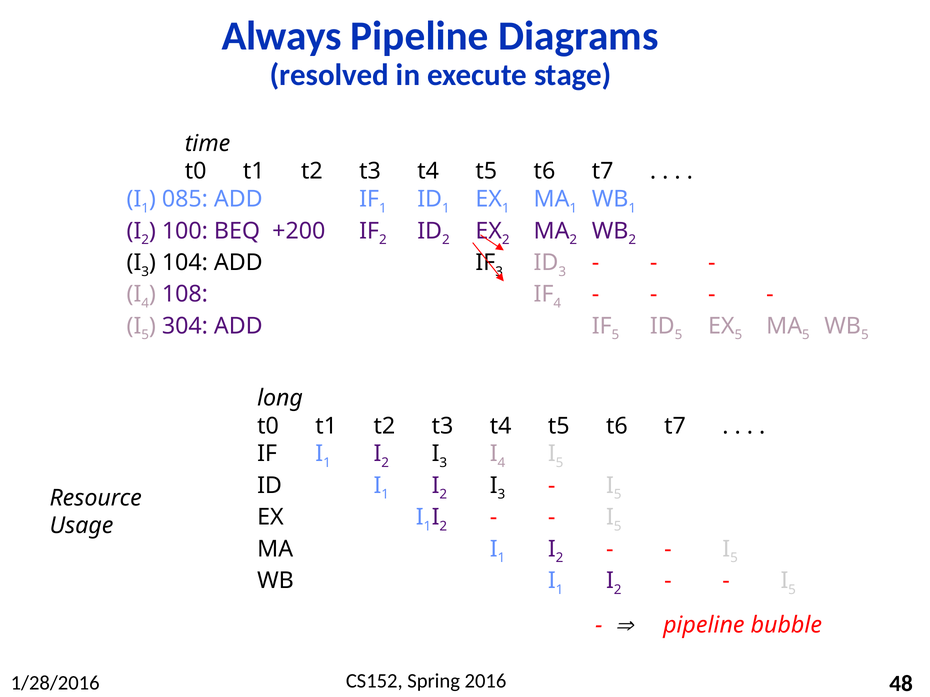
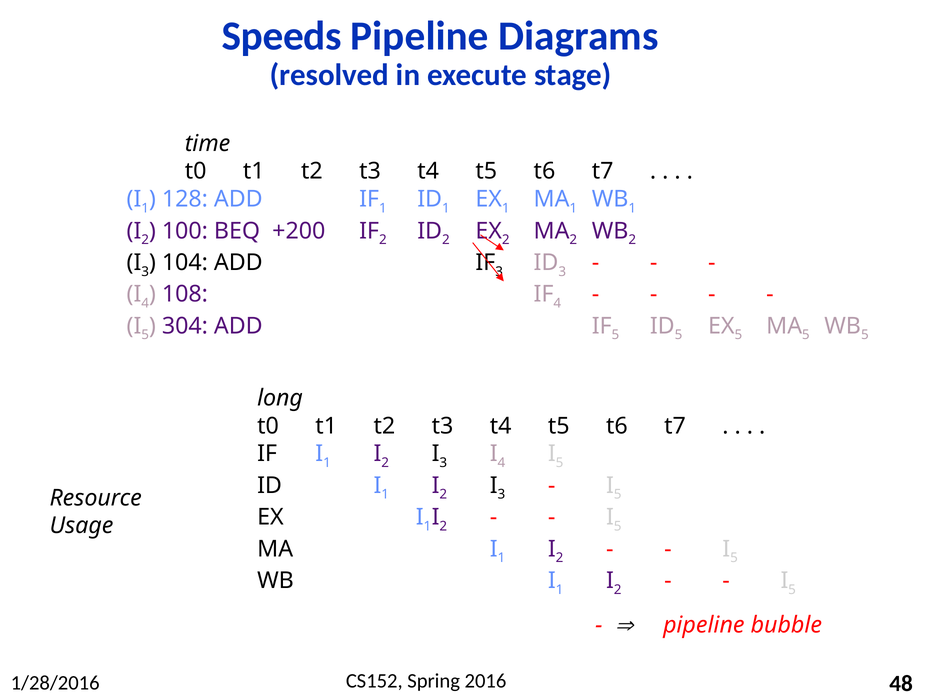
Always: Always -> Speeds
085: 085 -> 128
